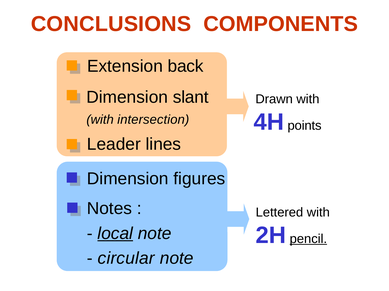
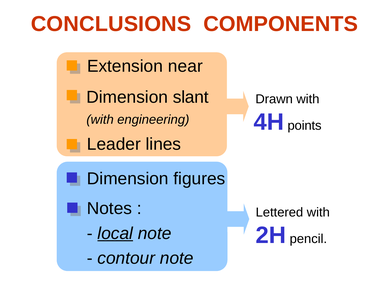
back: back -> near
intersection: intersection -> engineering
pencil underline: present -> none
circular: circular -> contour
